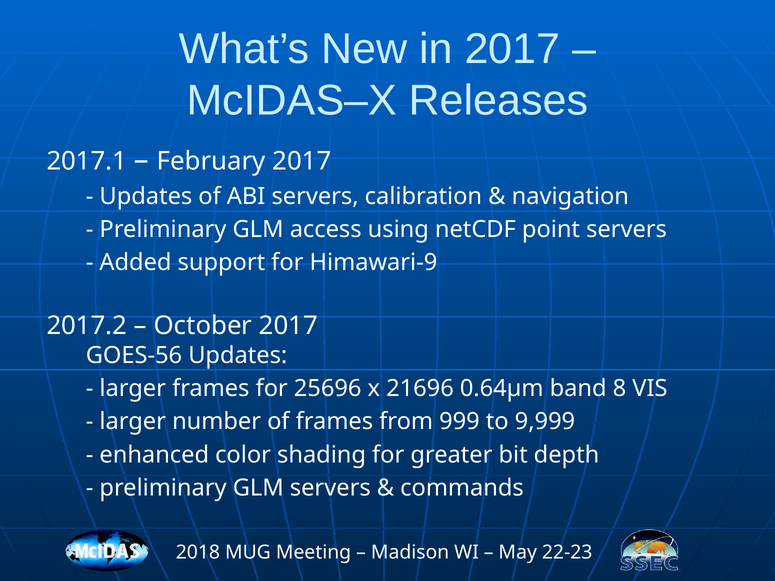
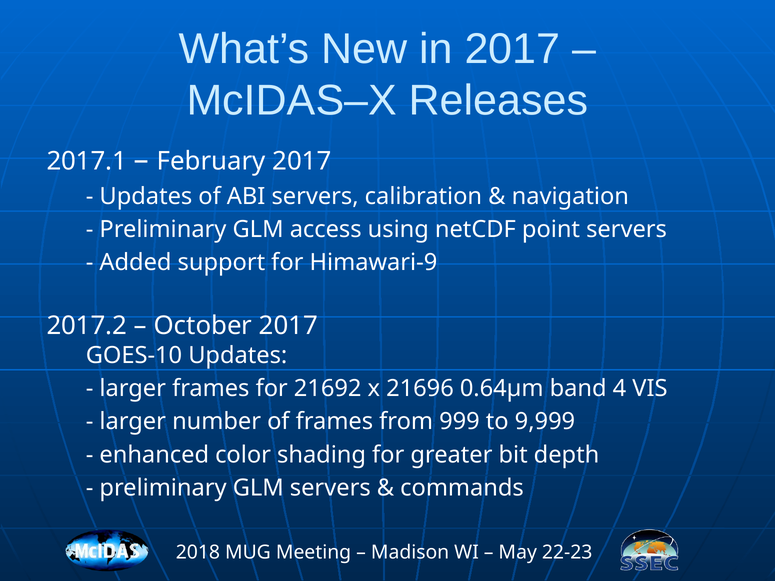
GOES-56: GOES-56 -> GOES-10
25696: 25696 -> 21692
8: 8 -> 4
